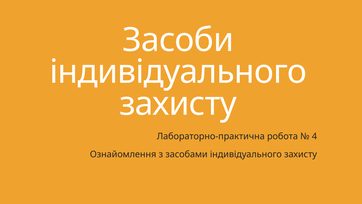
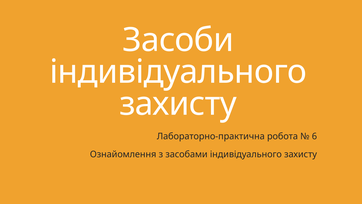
4: 4 -> 6
